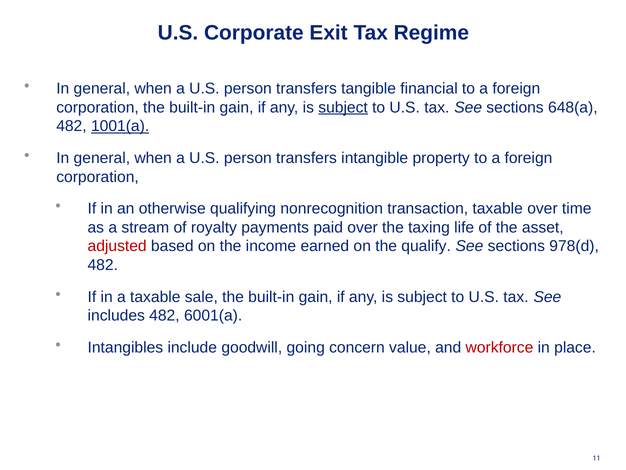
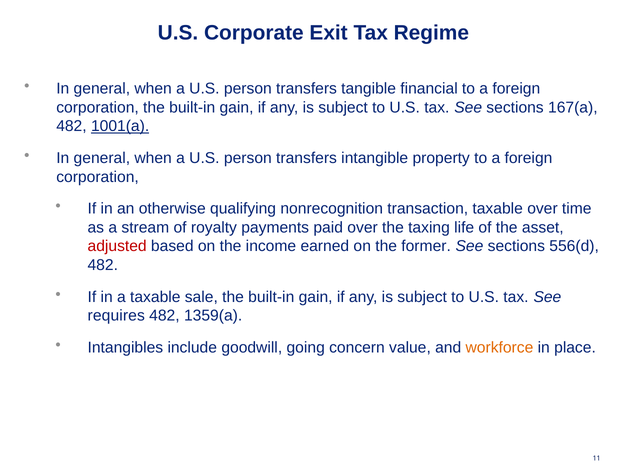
subject at (343, 107) underline: present -> none
648(a: 648(a -> 167(a
qualify: qualify -> former
978(d: 978(d -> 556(d
includes: includes -> requires
6001(a: 6001(a -> 1359(a
workforce colour: red -> orange
